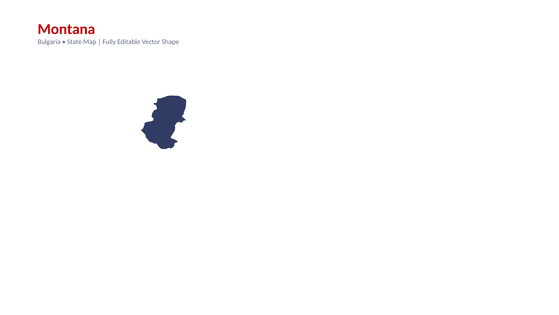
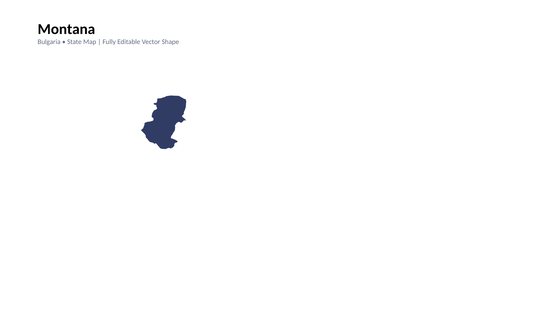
Montana colour: red -> black
